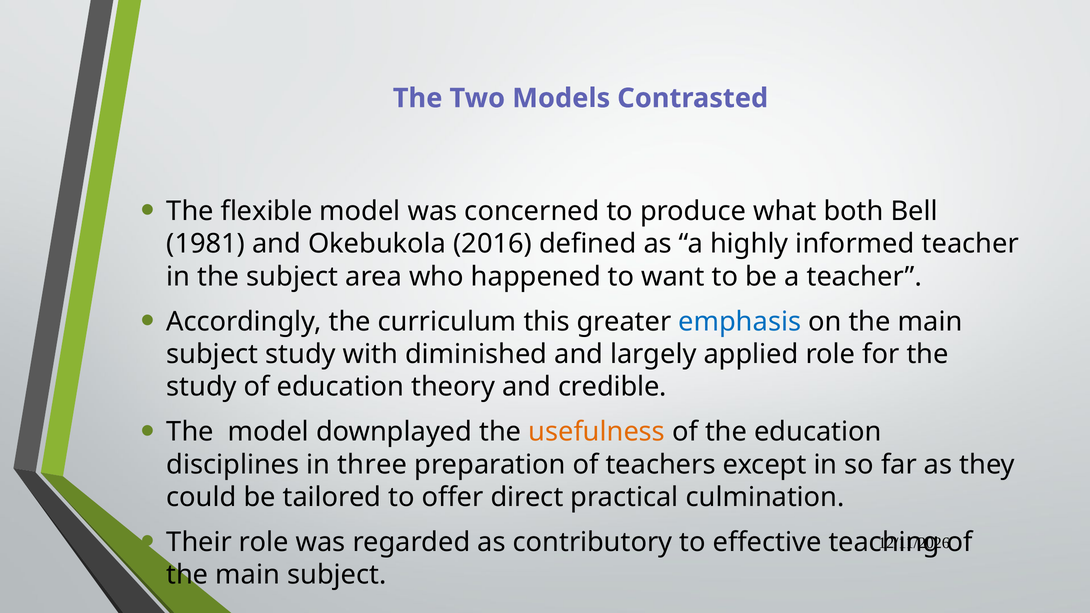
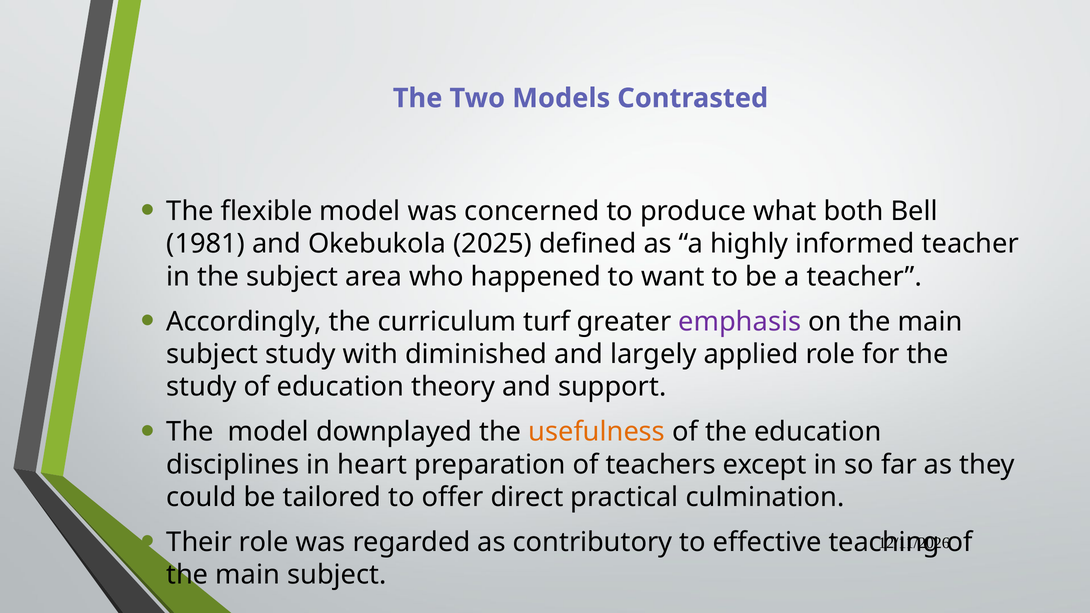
2016: 2016 -> 2025
this: this -> turf
emphasis colour: blue -> purple
credible: credible -> support
three: three -> heart
